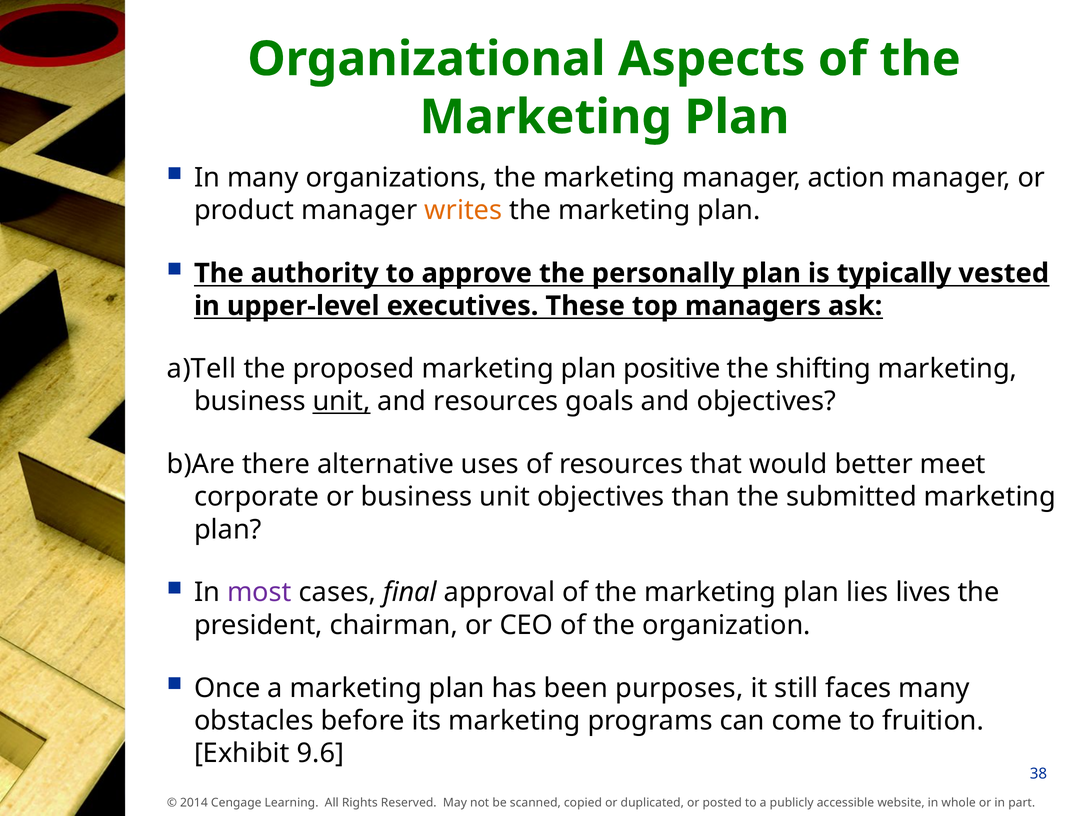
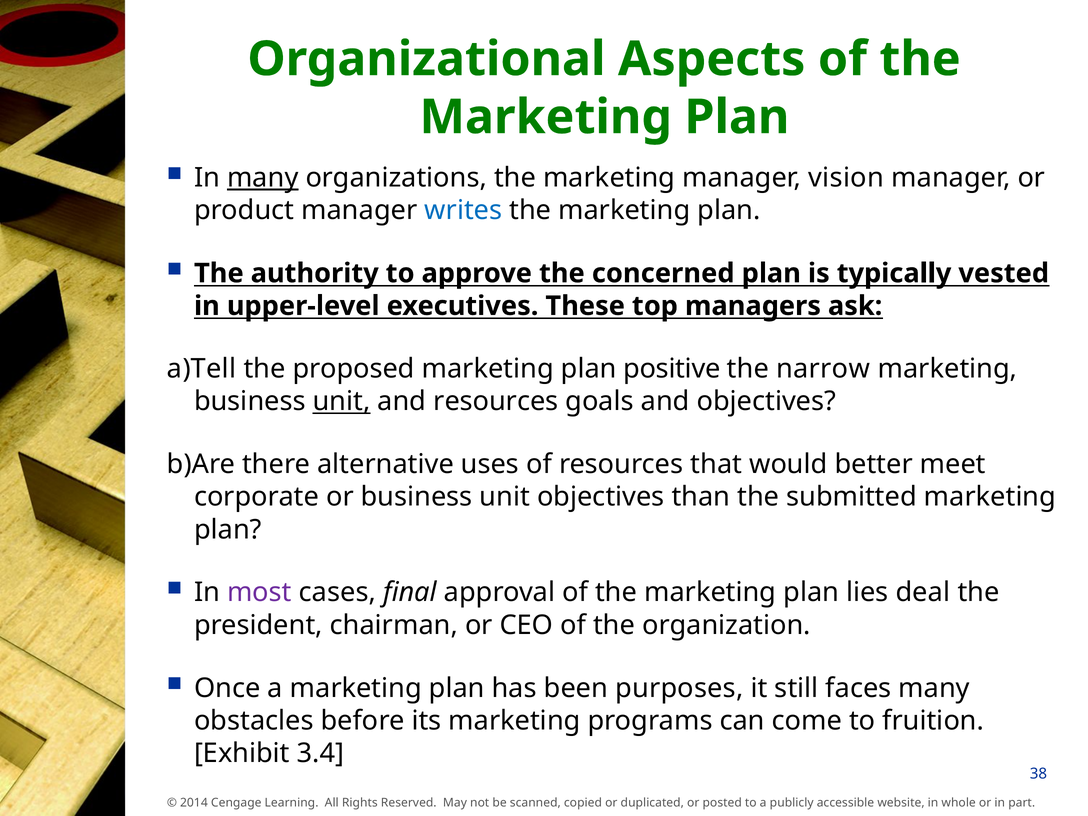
many at (263, 178) underline: none -> present
action: action -> vision
writes colour: orange -> blue
personally: personally -> concerned
shifting: shifting -> narrow
lives: lives -> deal
9.6: 9.6 -> 3.4
